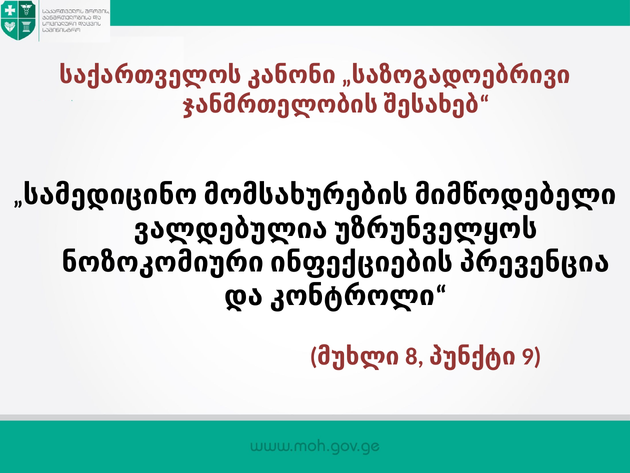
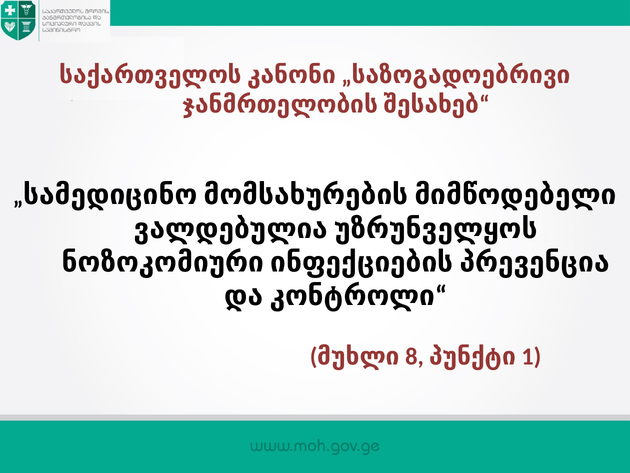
9: 9 -> 1
